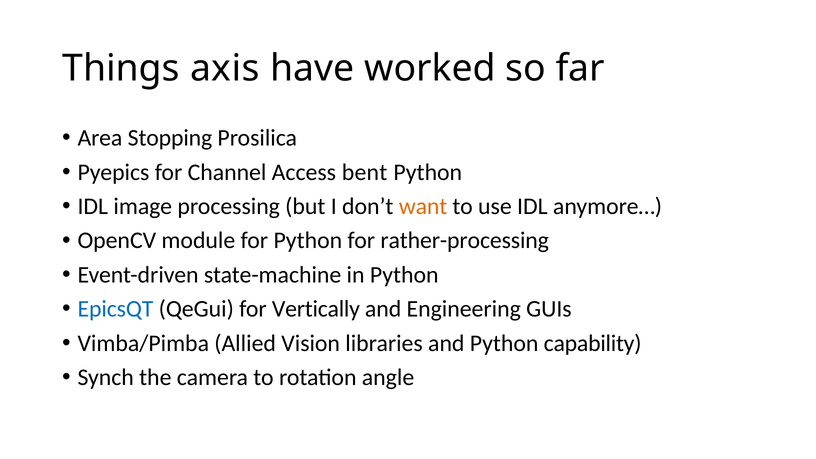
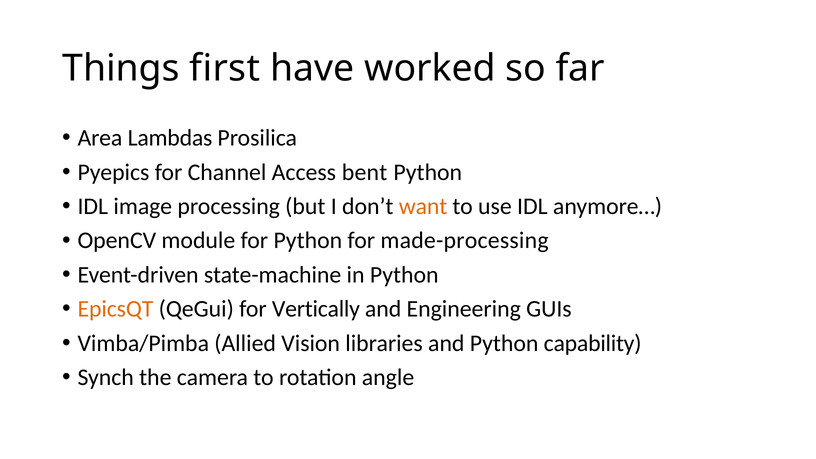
axis: axis -> first
Stopping: Stopping -> Lambdas
rather-processing: rather-processing -> made-processing
EpicsQT colour: blue -> orange
